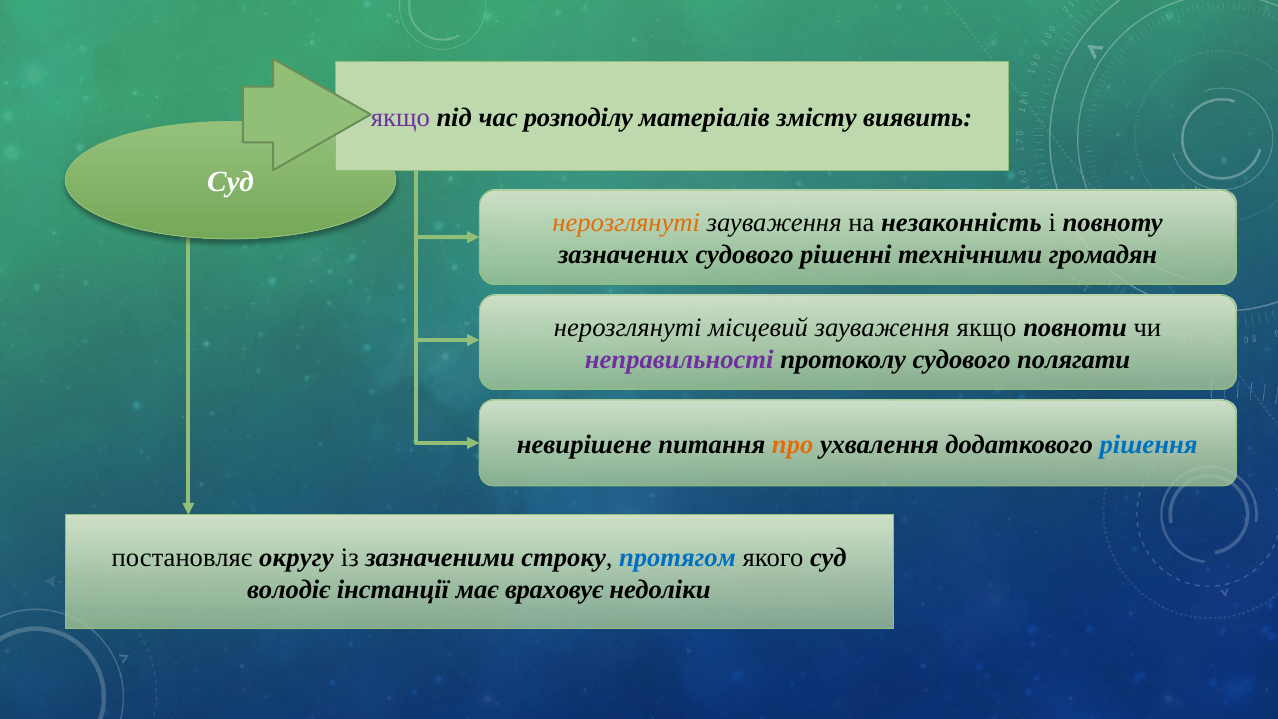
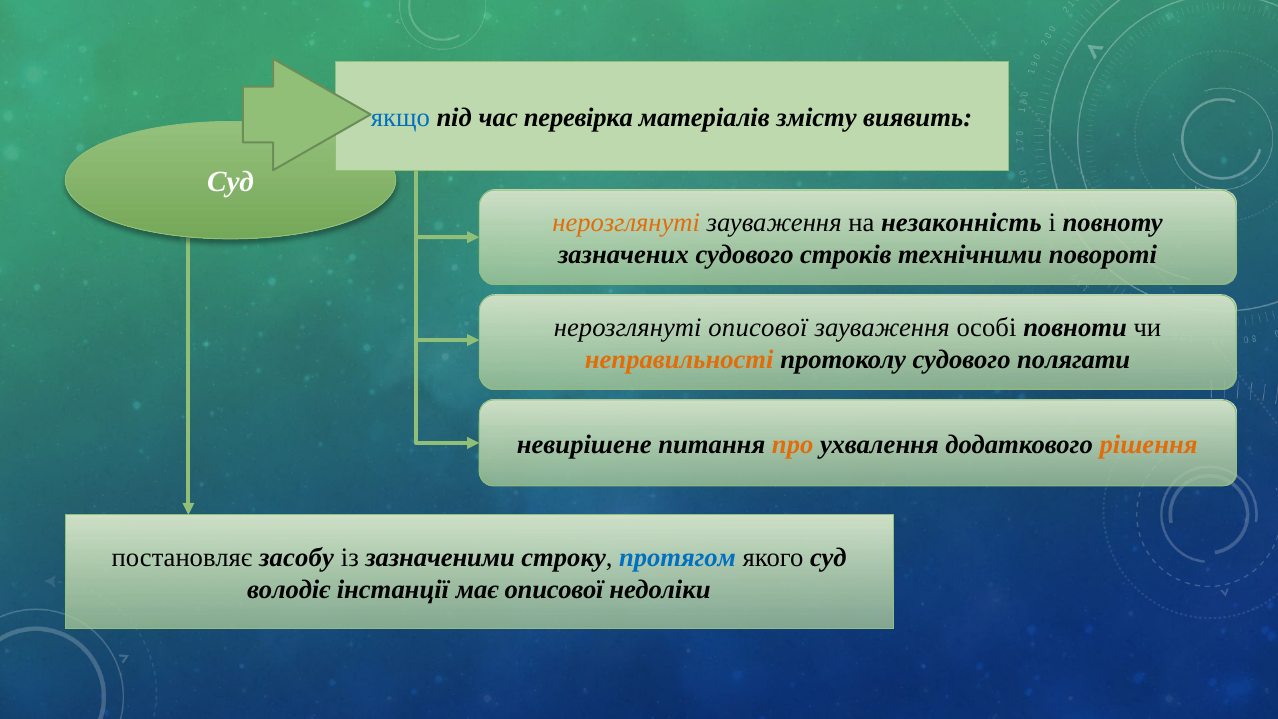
якщо at (400, 117) colour: purple -> blue
розподілу: розподілу -> перевірка
рішенні: рішенні -> строків
громадян: громадян -> повороті
нерозглянуті місцевий: місцевий -> описової
зауваження якщо: якщо -> особі
неправильності colour: purple -> orange
рішення colour: blue -> orange
округу: округу -> засобу
має враховує: враховує -> описової
